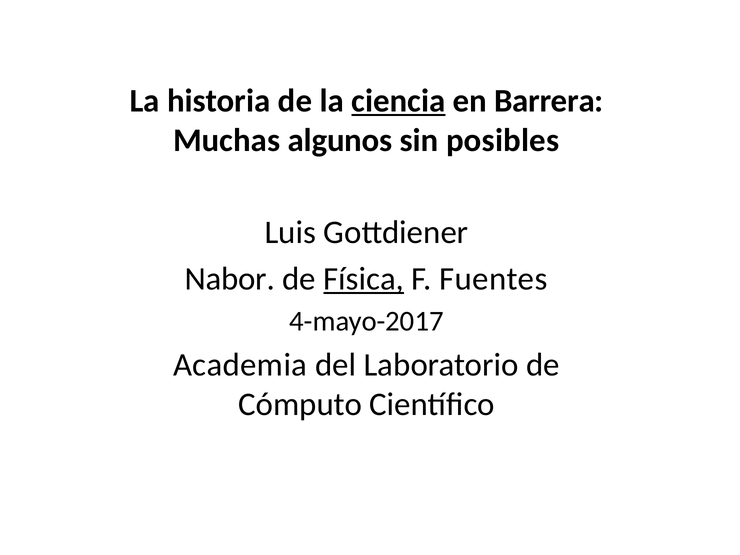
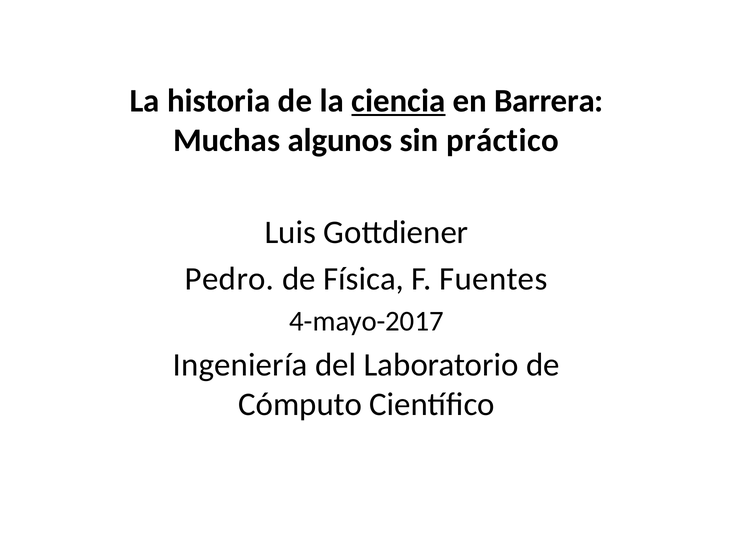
posibles: posibles -> práctico
Nabor: Nabor -> Pedro
Física underline: present -> none
Academia: Academia -> Ingeniería
